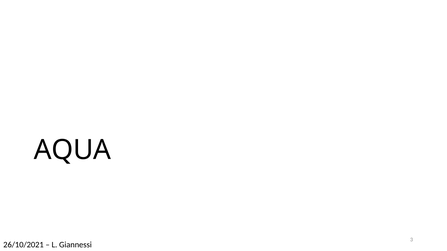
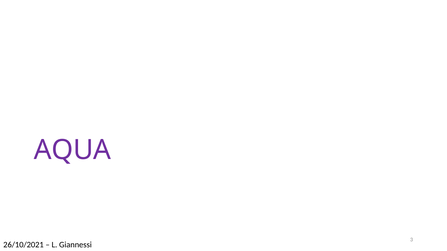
AQUA colour: black -> purple
